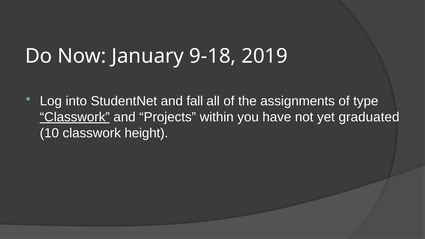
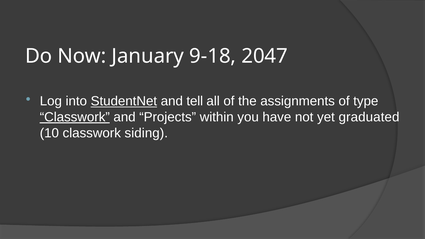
2019: 2019 -> 2047
StudentNet underline: none -> present
fall: fall -> tell
height: height -> siding
